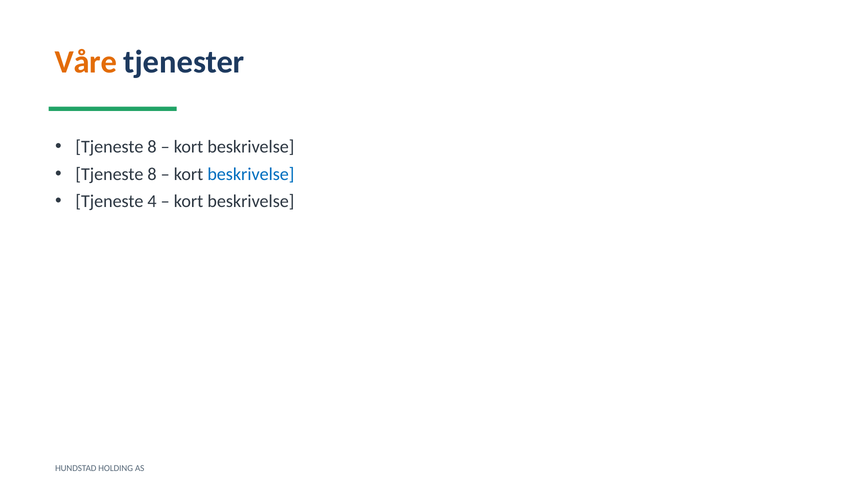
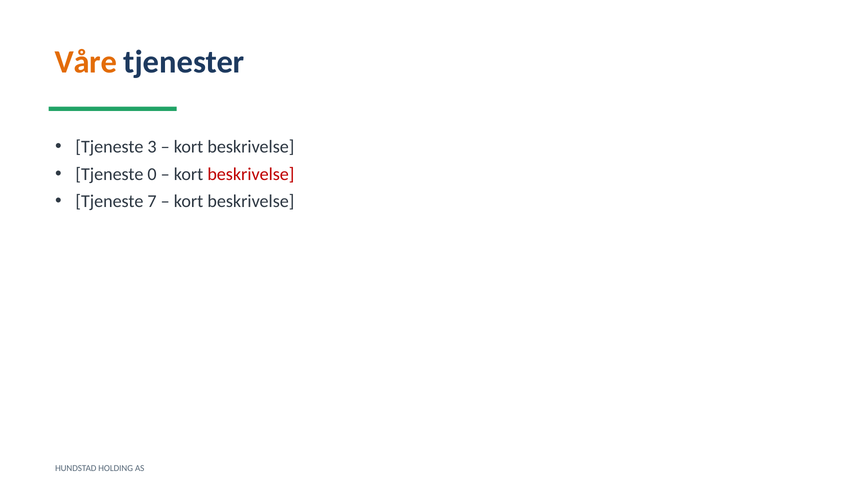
8 at (152, 147): 8 -> 3
8 at (152, 174): 8 -> 0
beskrivelse at (251, 174) colour: blue -> red
4: 4 -> 7
